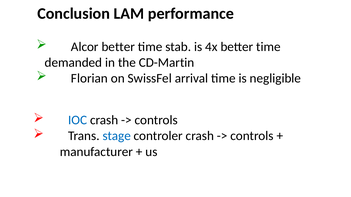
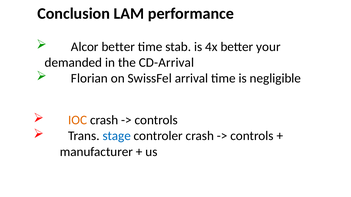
4x better time: time -> your
CD-Martin: CD-Martin -> CD-Arrival
IOC colour: blue -> orange
